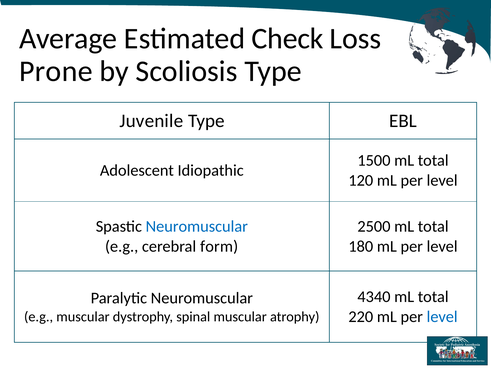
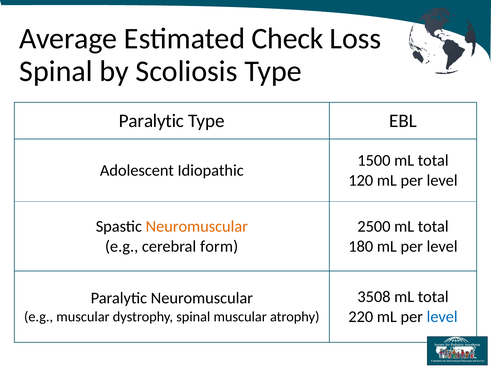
Prone at (56, 71): Prone -> Spinal
Juvenile at (151, 121): Juvenile -> Paralytic
Neuromuscular at (197, 227) colour: blue -> orange
4340: 4340 -> 3508
